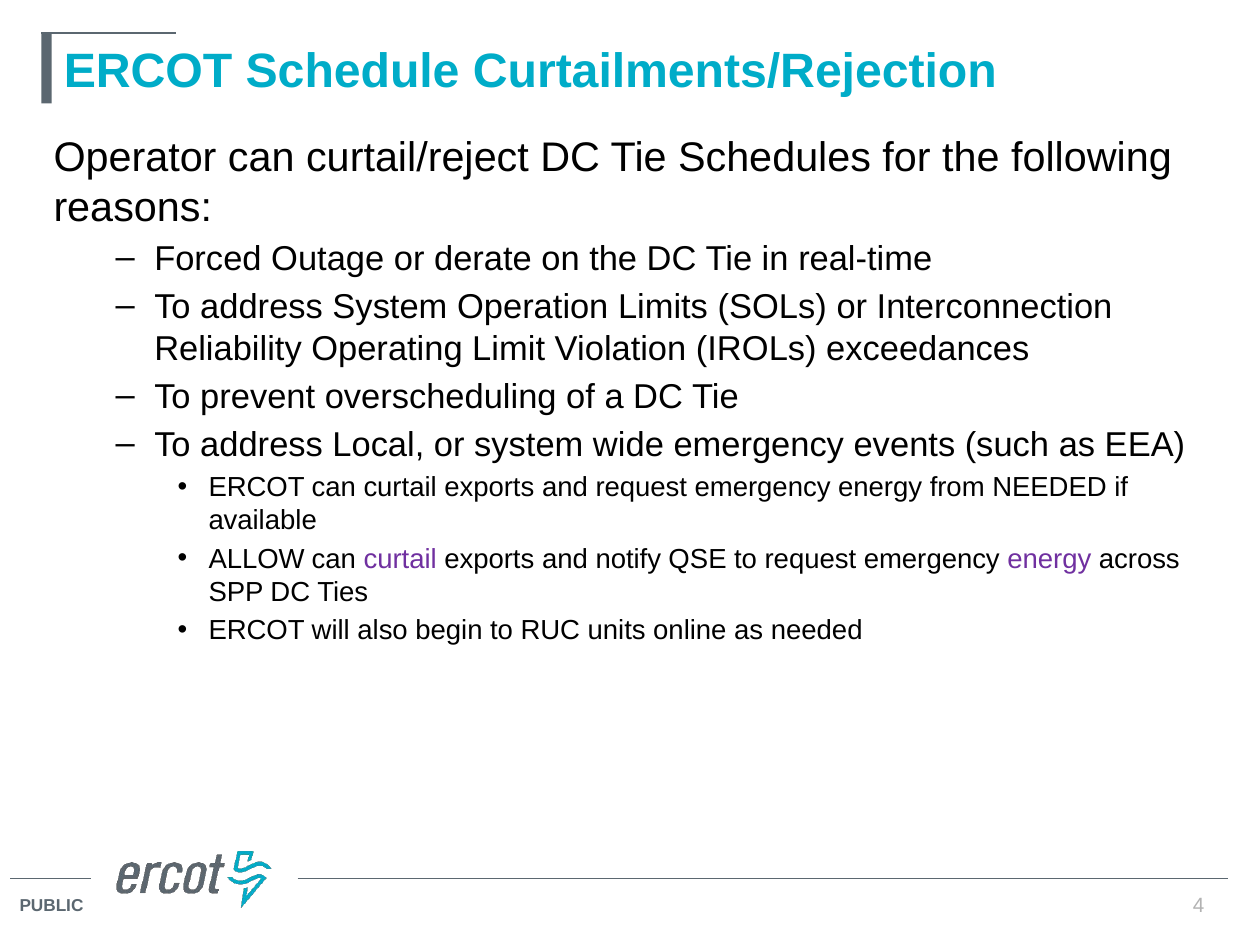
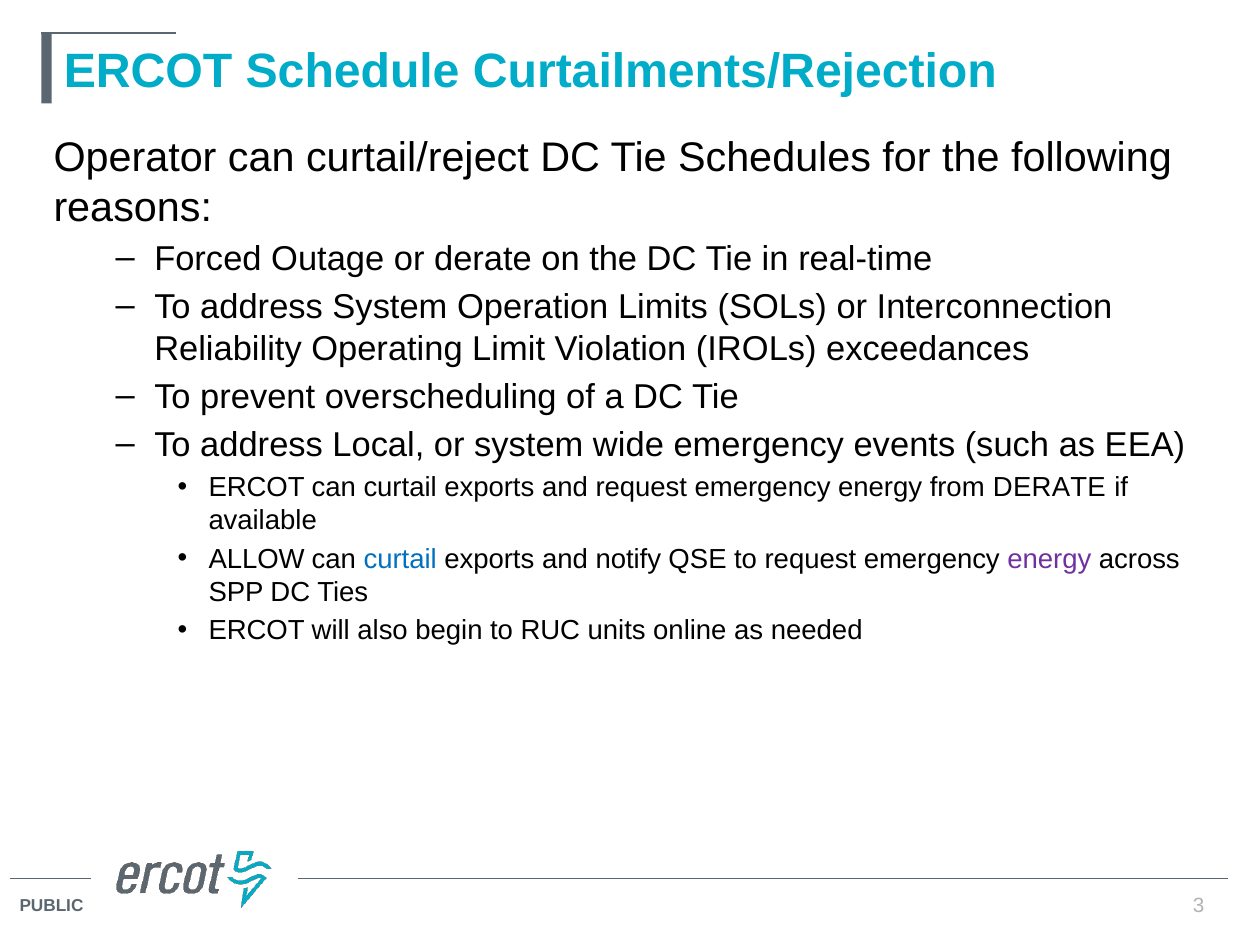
from NEEDED: NEEDED -> DERATE
curtail at (400, 559) colour: purple -> blue
4: 4 -> 3
